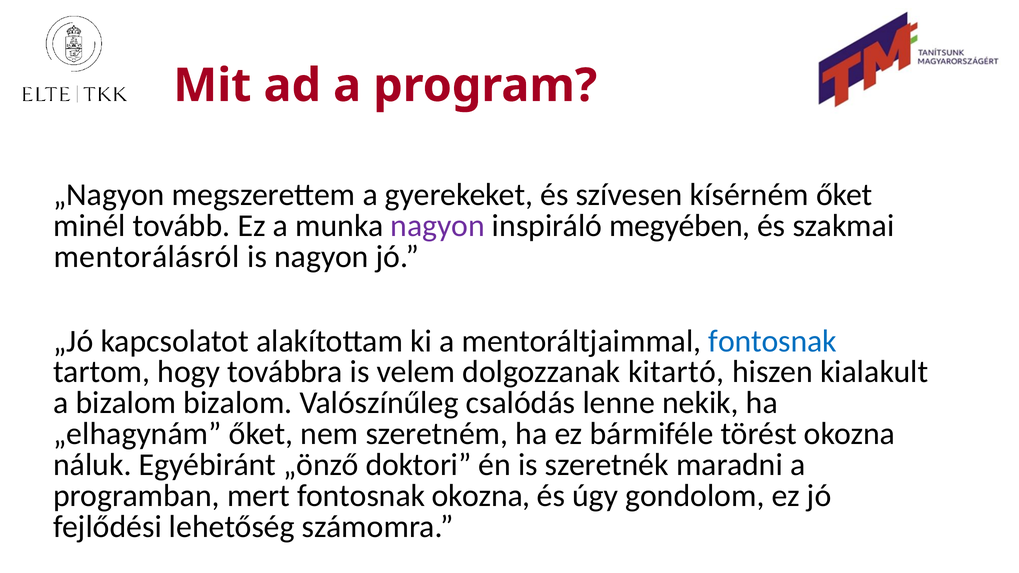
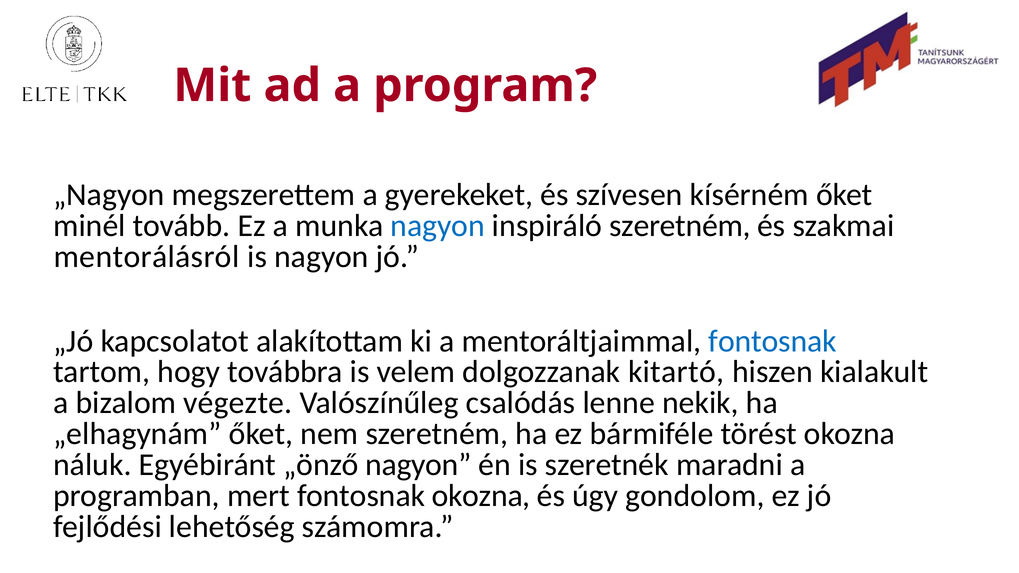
nagyon at (438, 226) colour: purple -> blue
inspiráló megyében: megyében -> szeretném
bizalom bizalom: bizalom -> végezte
„önző doktori: doktori -> nagyon
